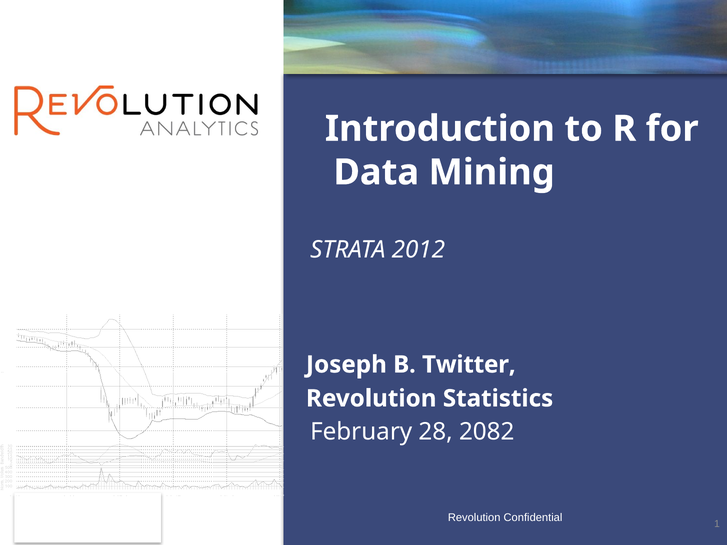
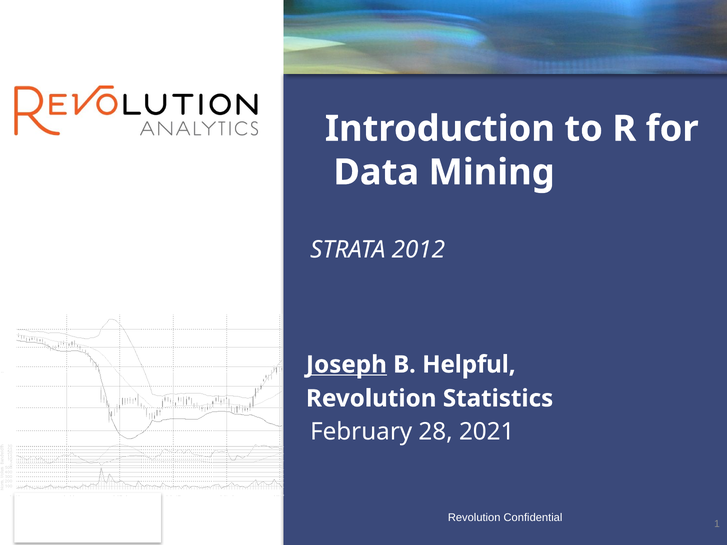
Joseph underline: none -> present
Twitter: Twitter -> Helpful
2082: 2082 -> 2021
